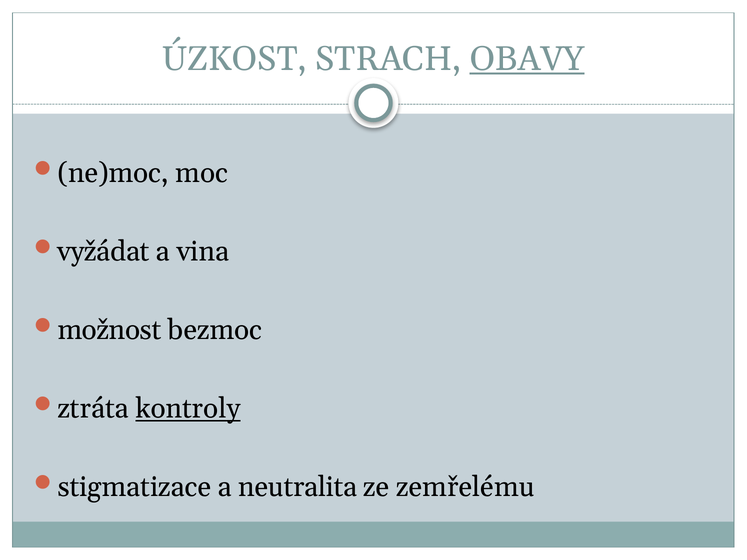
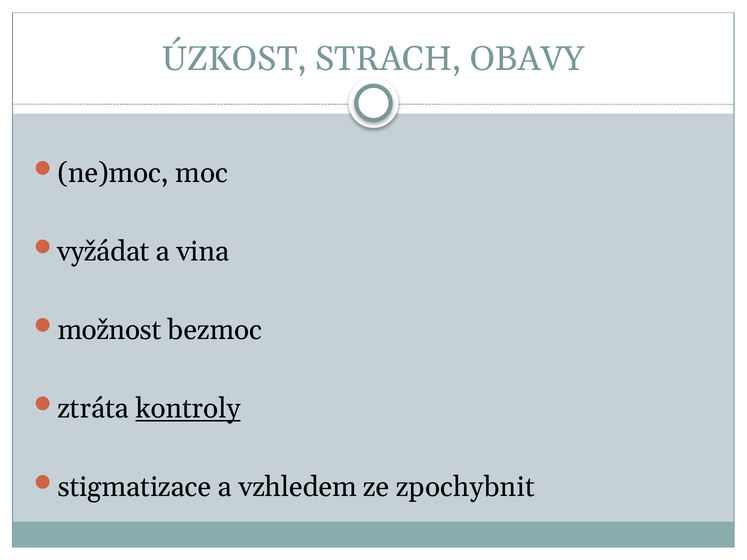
OBAVY underline: present -> none
neutralita: neutralita -> vzhledem
zemřelému: zemřelému -> zpochybnit
